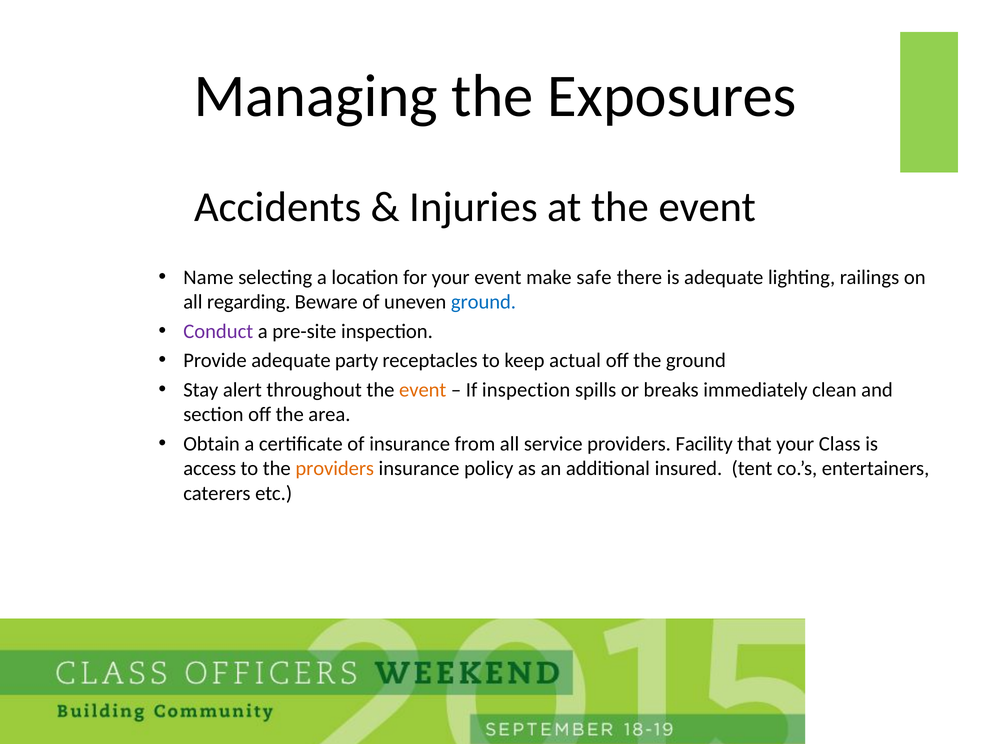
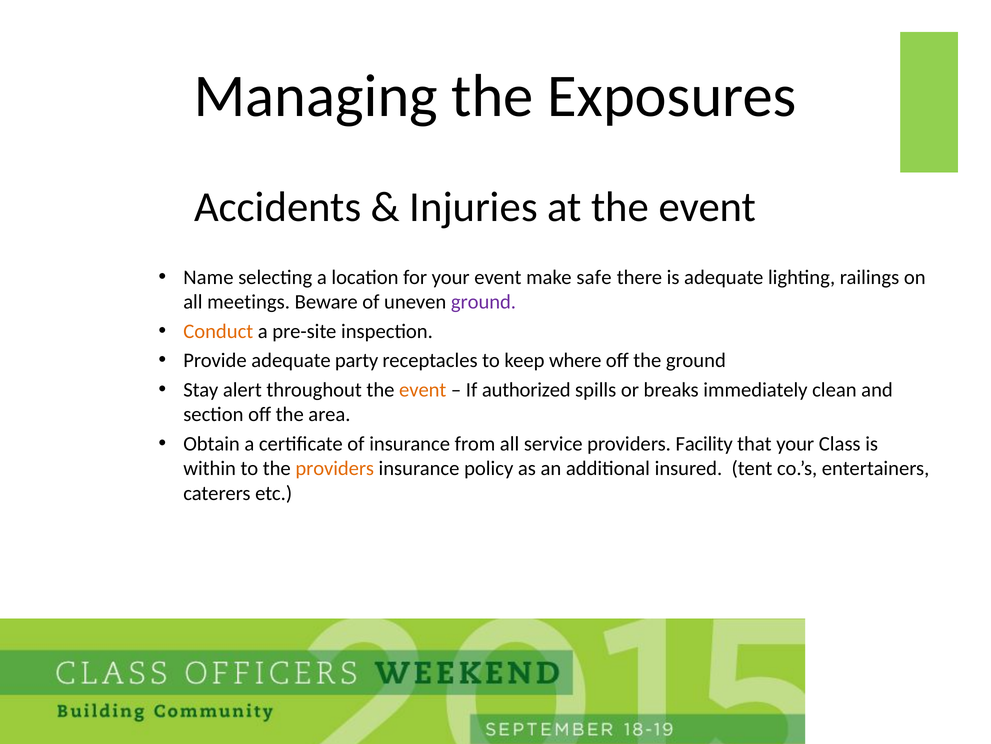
regarding: regarding -> meetings
ground at (483, 302) colour: blue -> purple
Conduct colour: purple -> orange
actual: actual -> where
If inspection: inspection -> authorized
access: access -> within
